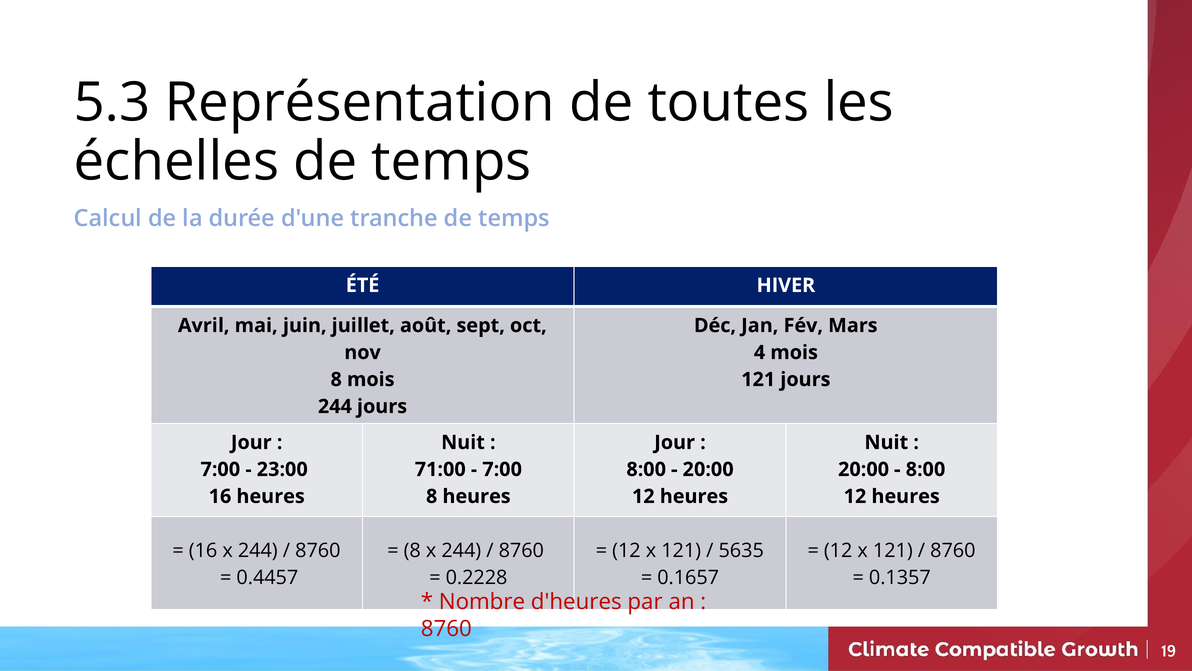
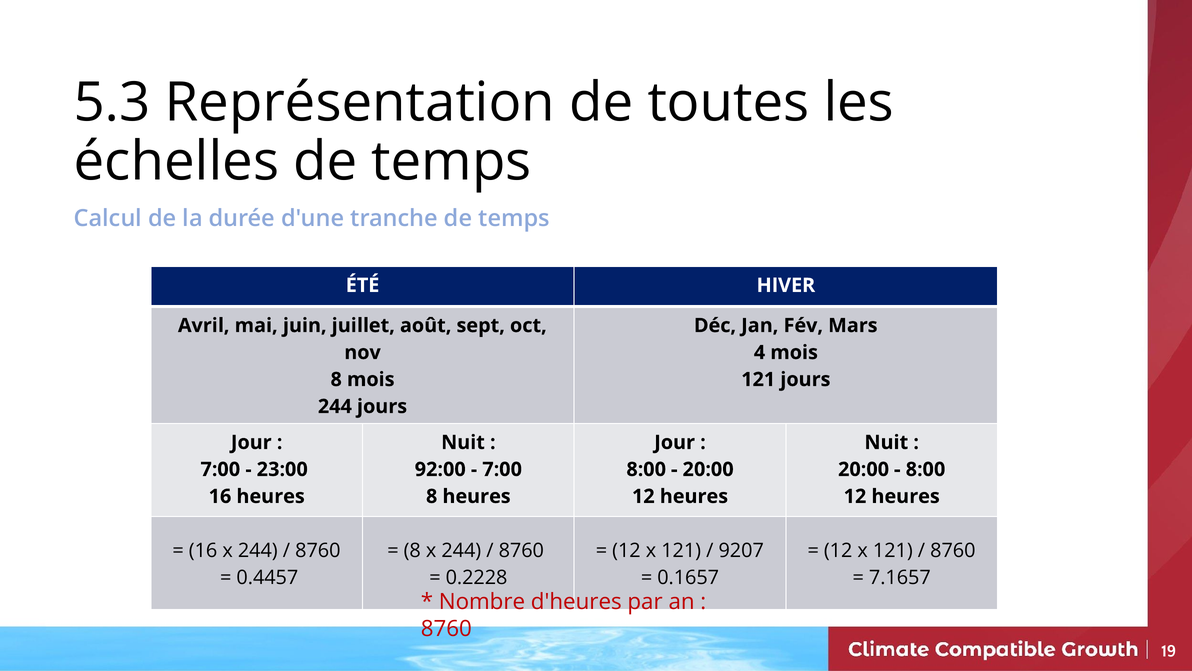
71:00: 71:00 -> 92:00
5635: 5635 -> 9207
0.1357: 0.1357 -> 7.1657
